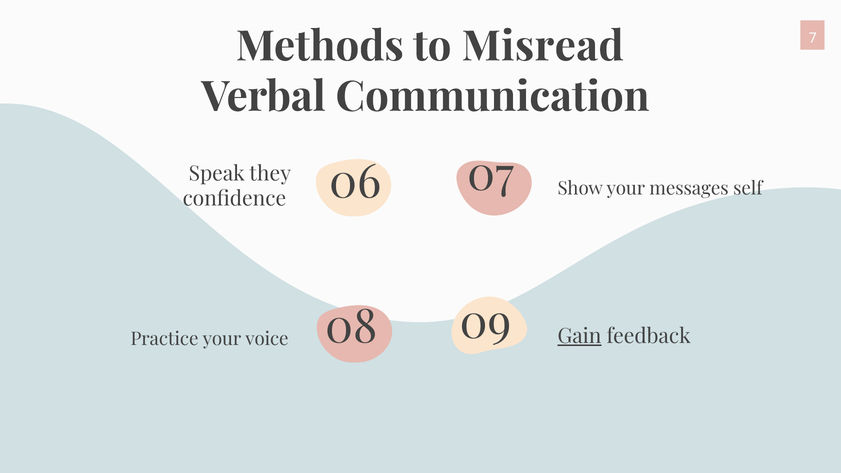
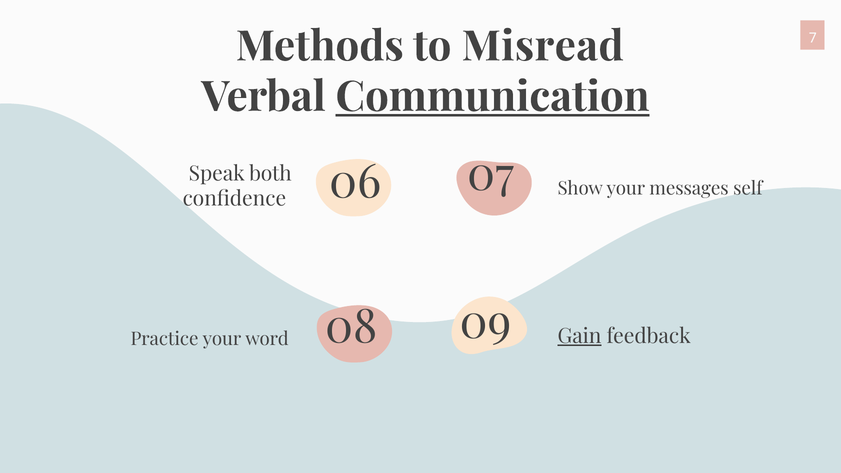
Communication underline: none -> present
they: they -> both
voice: voice -> word
